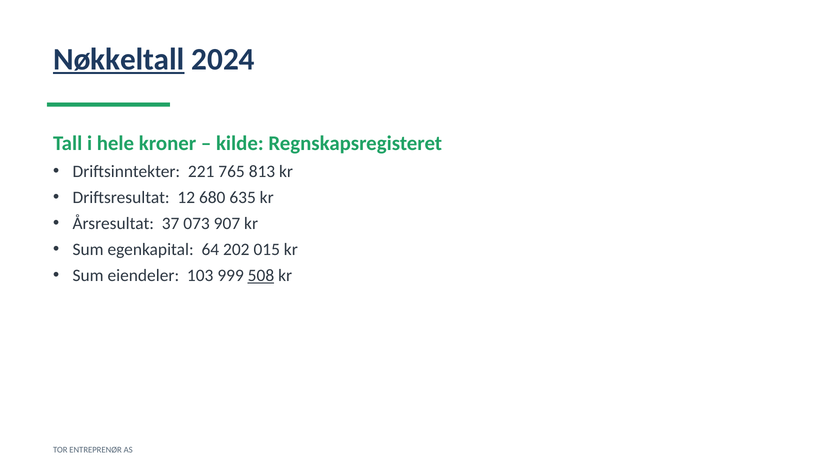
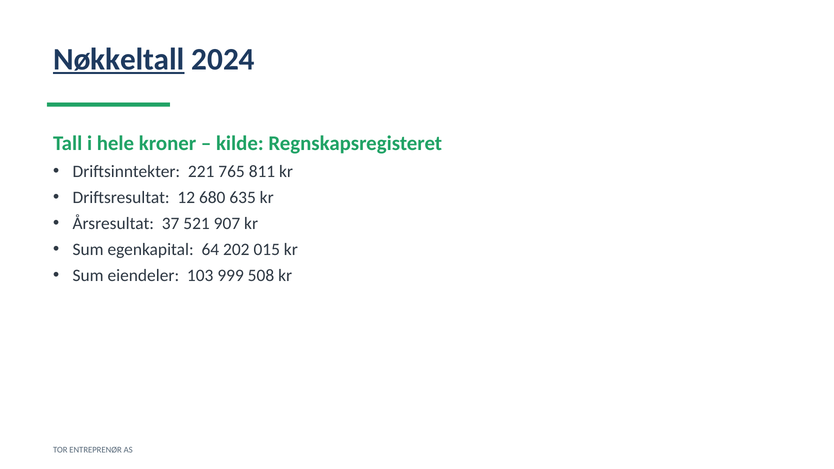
813: 813 -> 811
073: 073 -> 521
508 underline: present -> none
